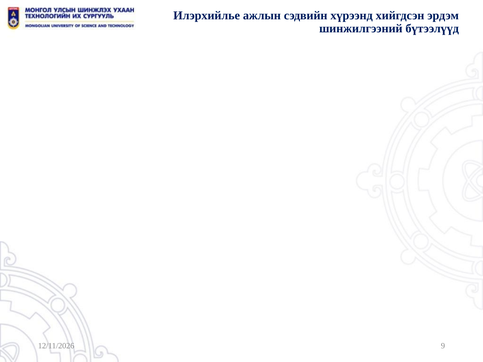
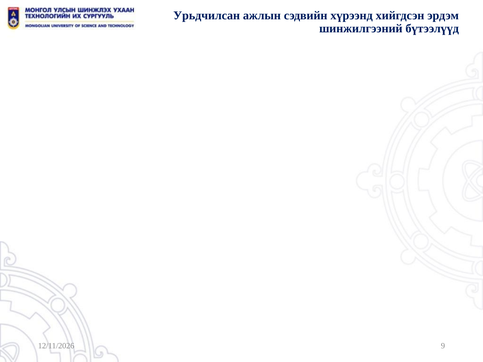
Илэрхийлье: Илэрхийлье -> Урьдчилсан
